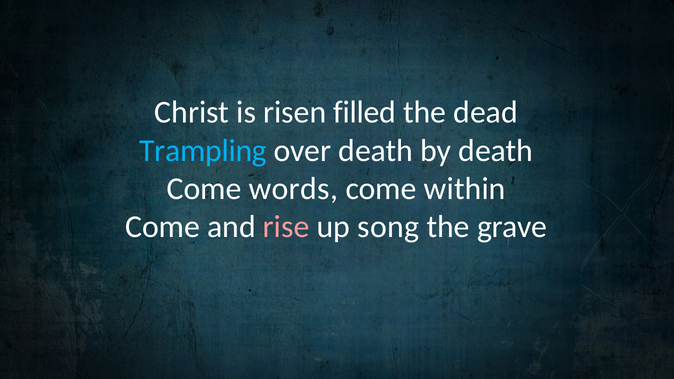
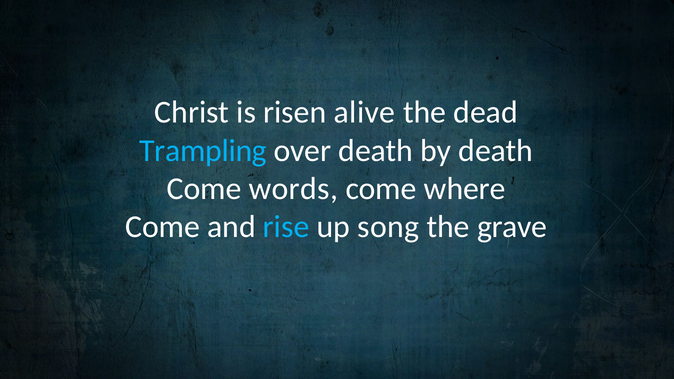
filled: filled -> alive
within: within -> where
rise colour: pink -> light blue
